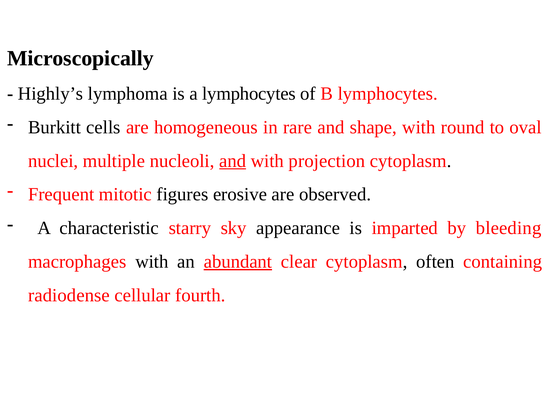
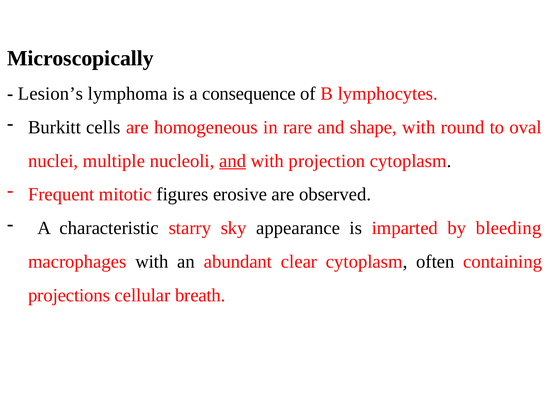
Highly’s: Highly’s -> Lesion’s
a lymphocytes: lymphocytes -> consequence
abundant underline: present -> none
radiodense: radiodense -> projections
fourth: fourth -> breath
